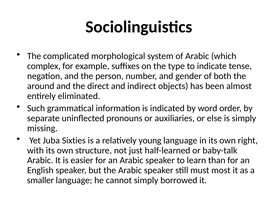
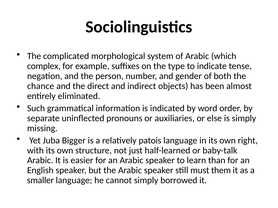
around: around -> chance
Sixties: Sixties -> Bigger
young: young -> patois
most: most -> them
